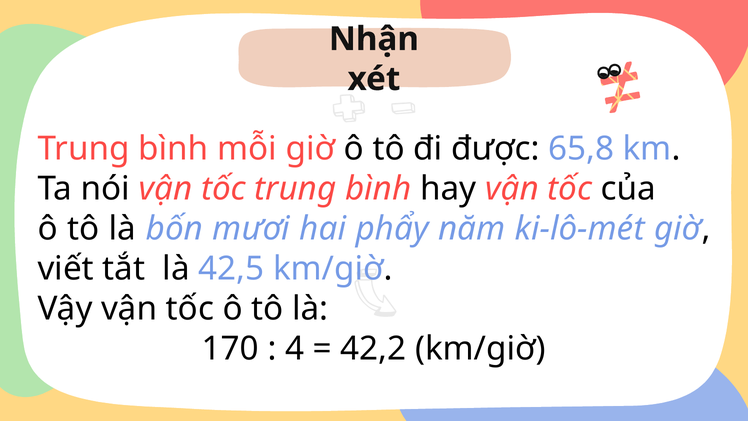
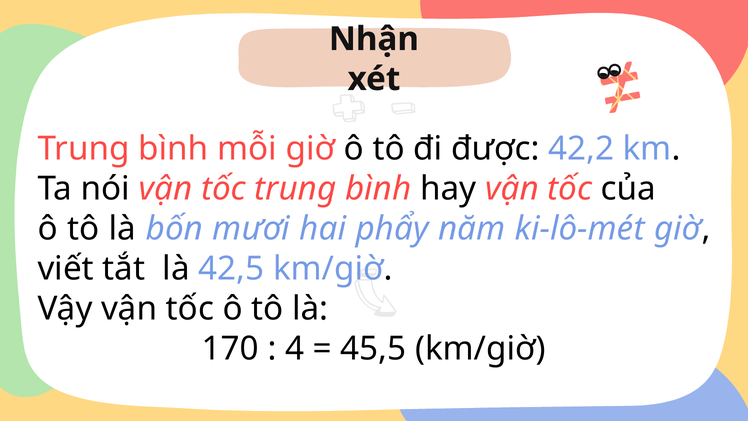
65,8: 65,8 -> 42,2
42,2: 42,2 -> 45,5
